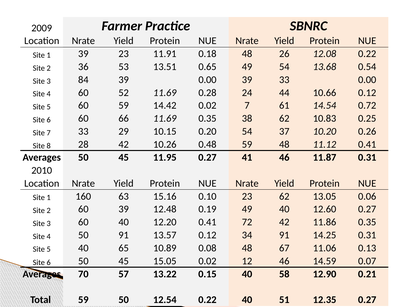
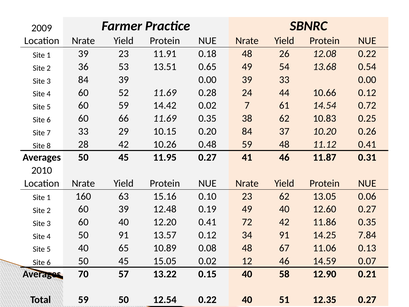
0.20 54: 54 -> 84
14.25 0.31: 0.31 -> 7.84
